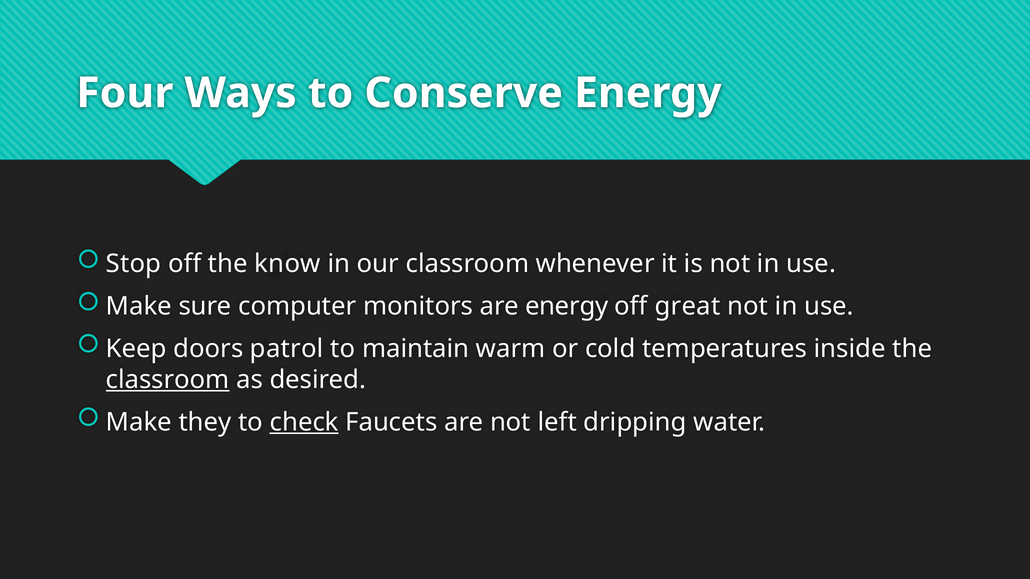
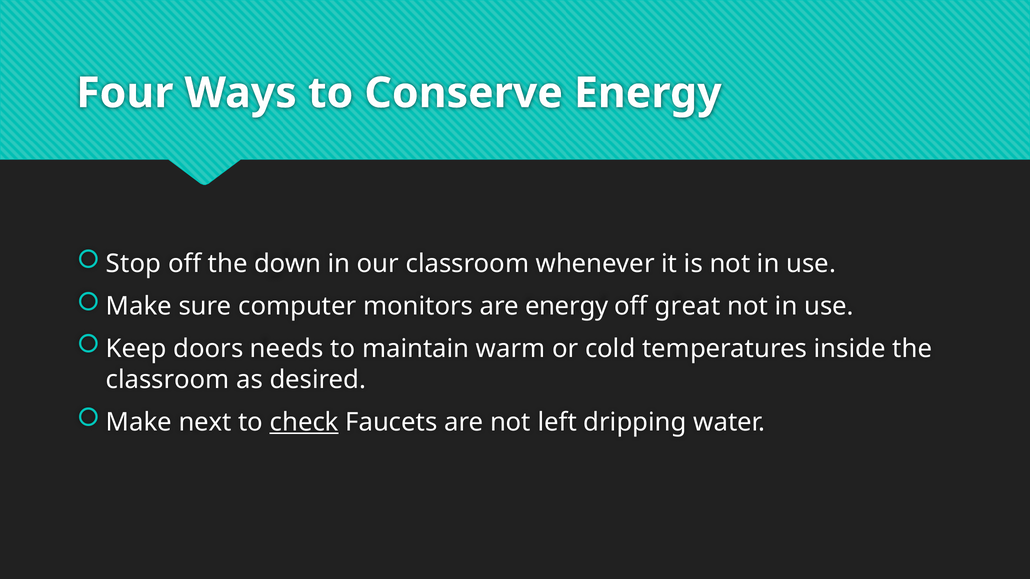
know: know -> down
patrol: patrol -> needs
classroom at (168, 380) underline: present -> none
they: they -> next
